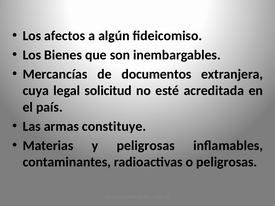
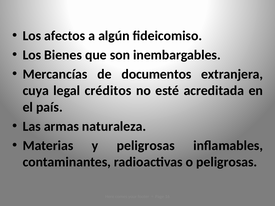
solicitud: solicitud -> créditos
constituye: constituye -> naturaleza
